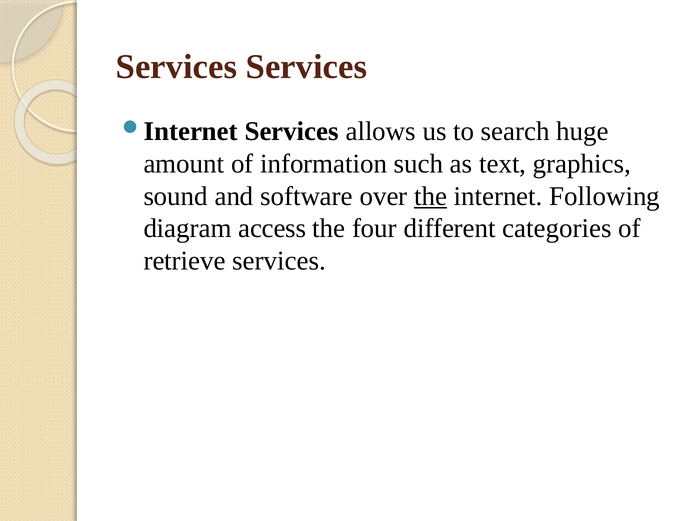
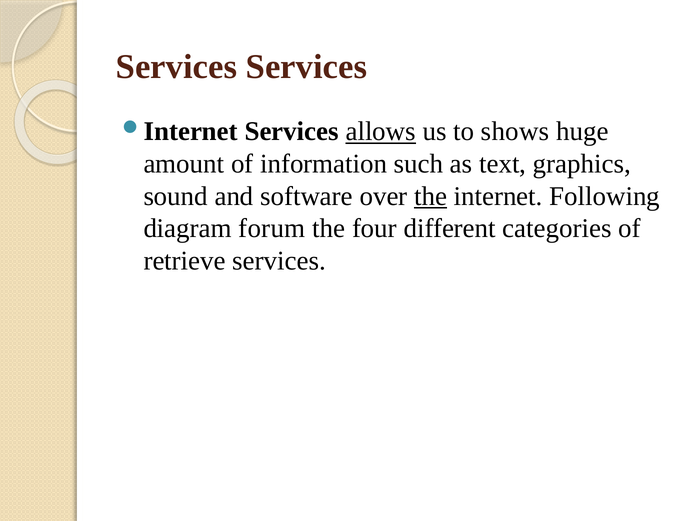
allows underline: none -> present
search: search -> shows
access: access -> forum
